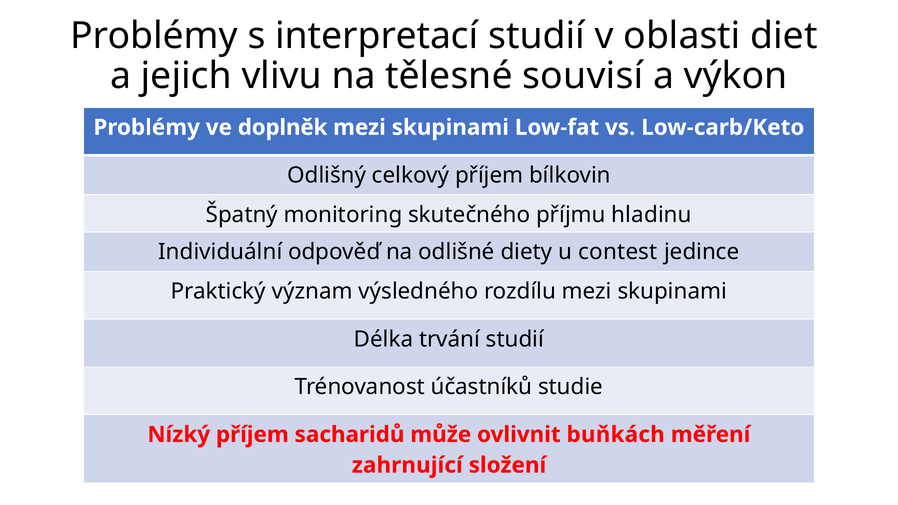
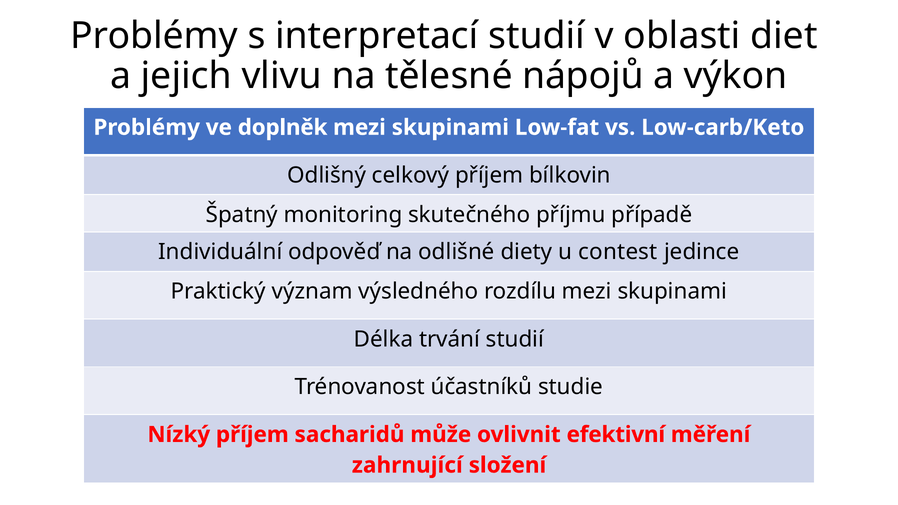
souvisí: souvisí -> nápojů
hladinu: hladinu -> případě
buňkách: buňkách -> efektivní
